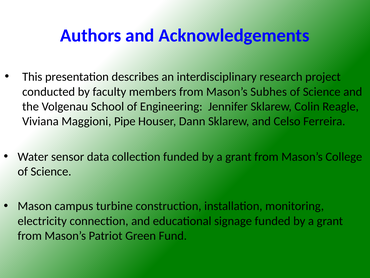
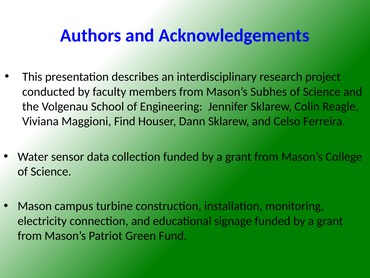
Pipe: Pipe -> Find
